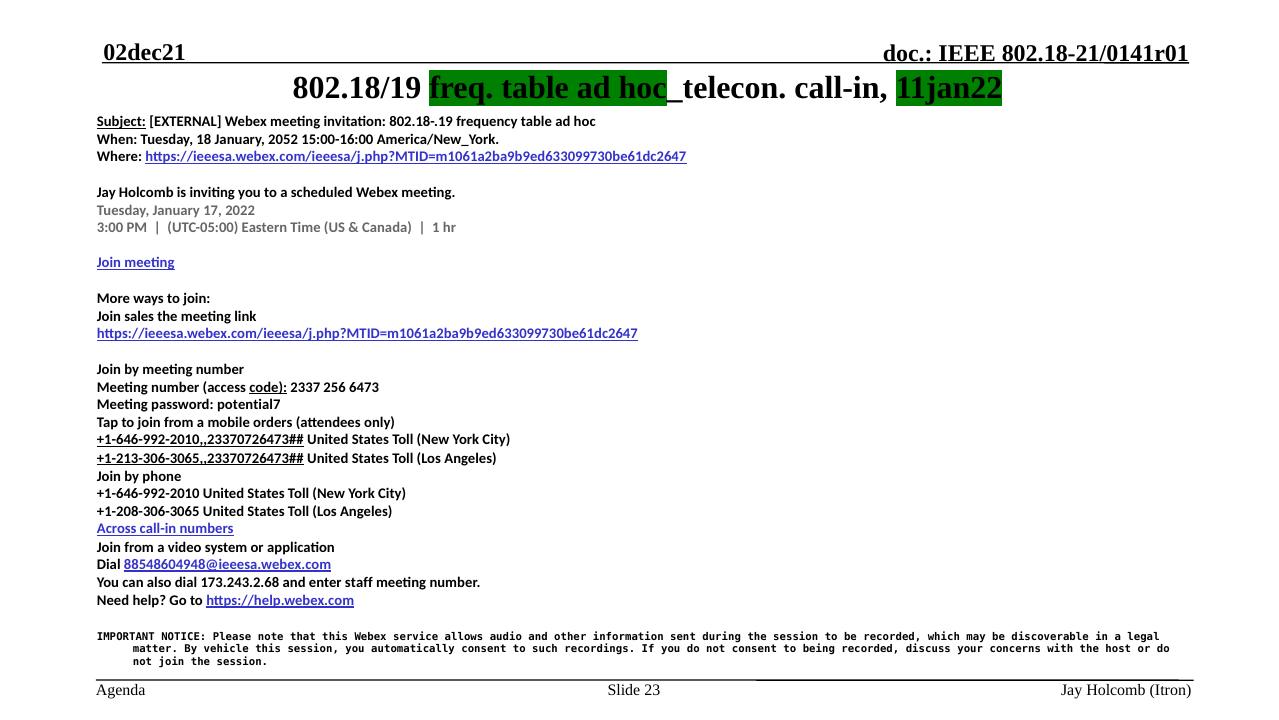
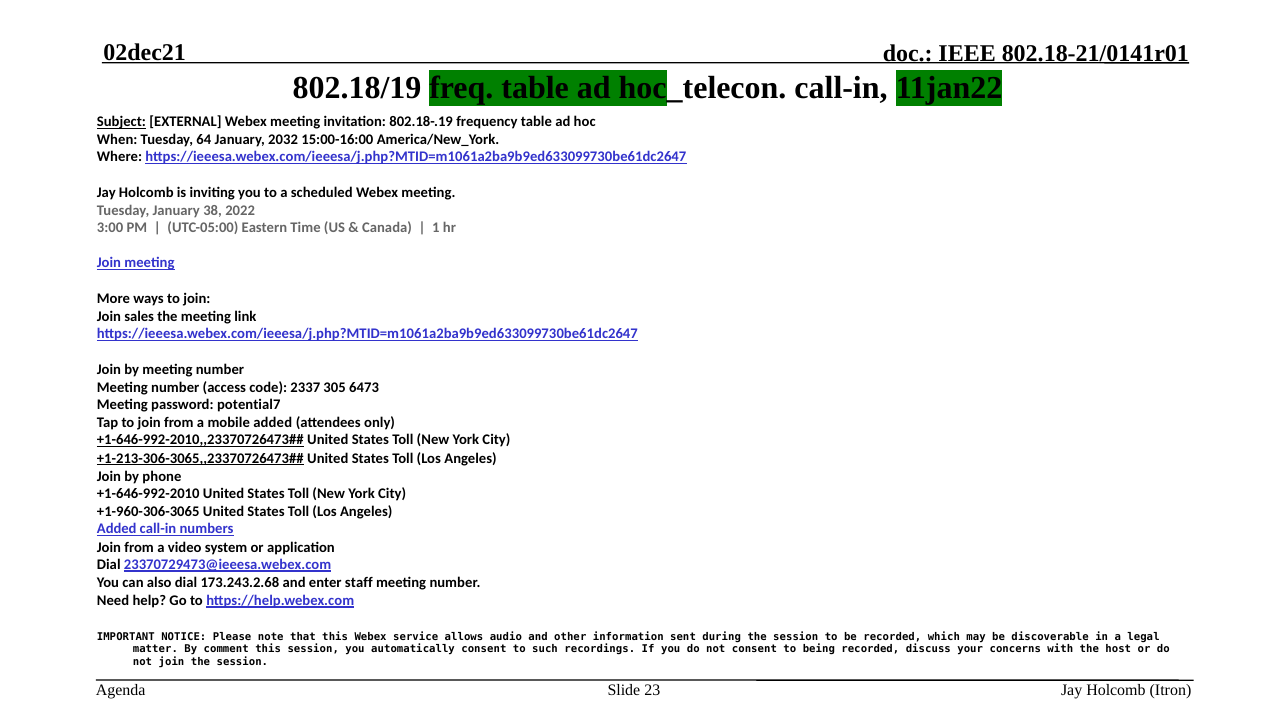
18: 18 -> 64
2052: 2052 -> 2032
17: 17 -> 38
code underline: present -> none
256: 256 -> 305
mobile orders: orders -> added
+1-208-306-3065: +1-208-306-3065 -> +1-960-306-3065
Across at (117, 529): Across -> Added
88548604948@ieeesa.webex.com: 88548604948@ieeesa.webex.com -> 23370729473@ieeesa.webex.com
vehicle: vehicle -> comment
